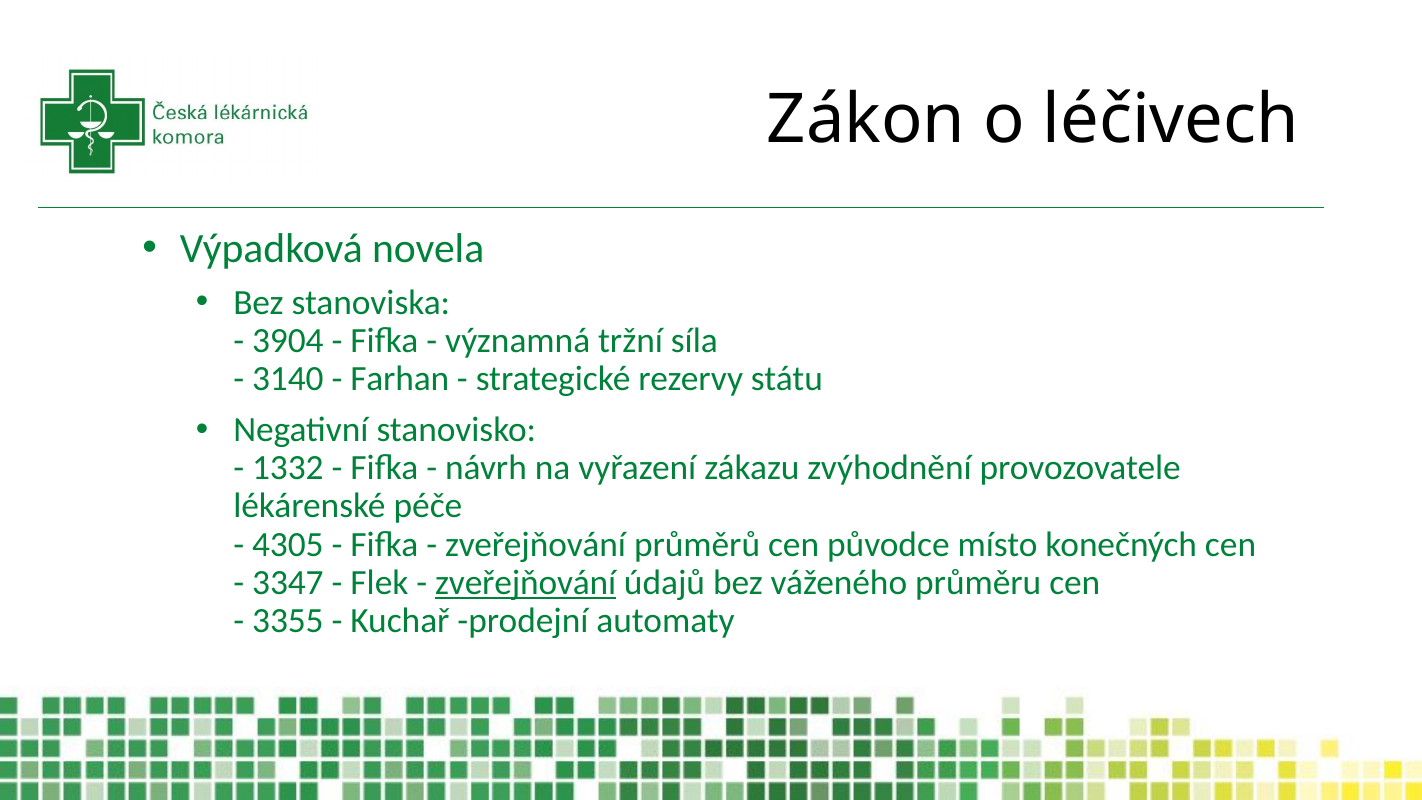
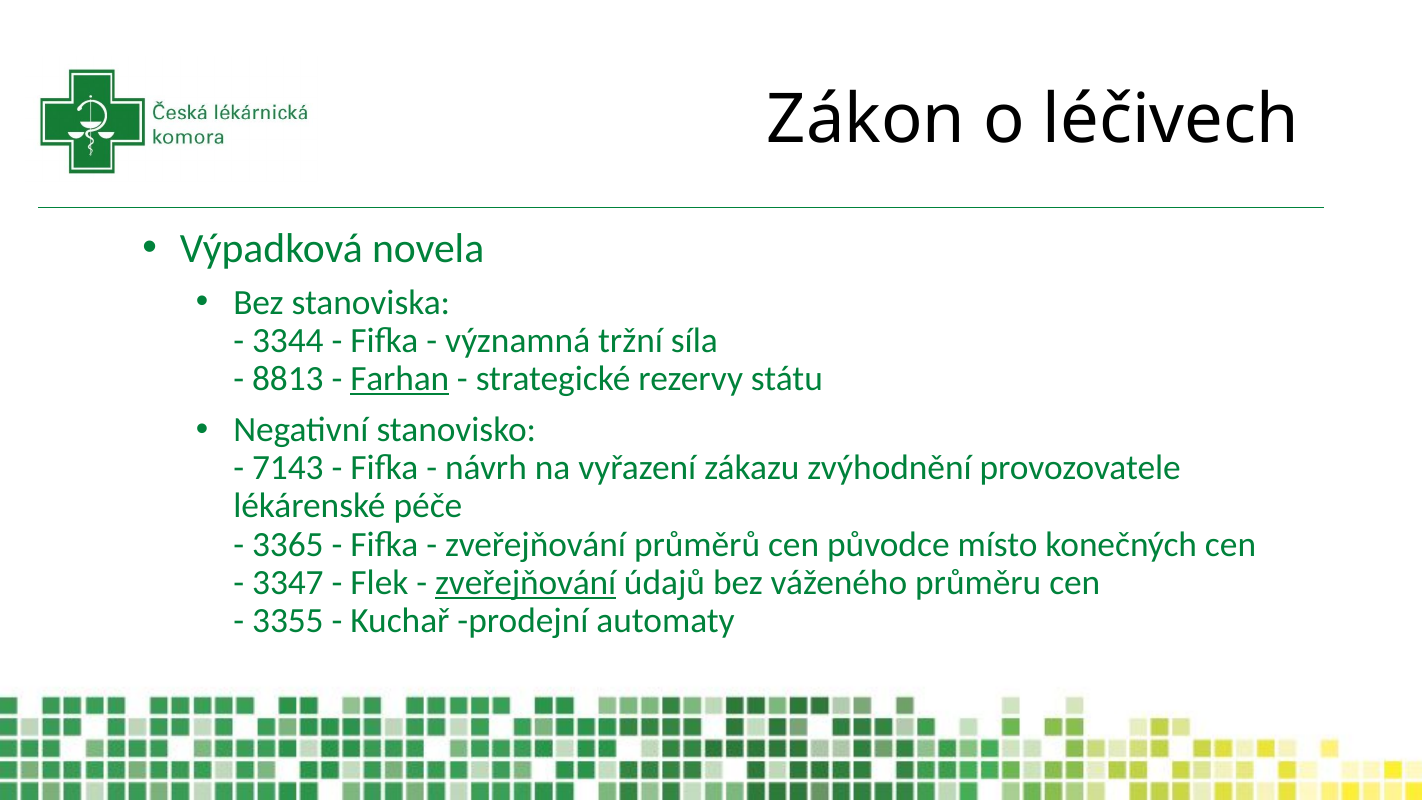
3904: 3904 -> 3344
3140: 3140 -> 8813
Farhan underline: none -> present
1332: 1332 -> 7143
4305: 4305 -> 3365
